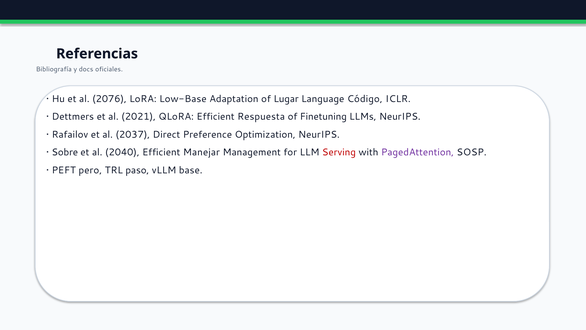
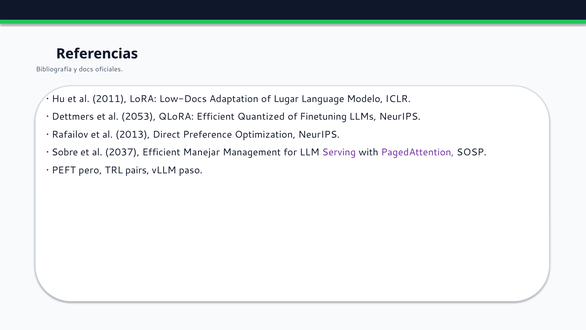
2076: 2076 -> 2011
Low-Base: Low-Base -> Low-Docs
Código: Código -> Modelo
2021: 2021 -> 2053
Respuesta: Respuesta -> Quantized
2037: 2037 -> 2013
2040: 2040 -> 2037
Serving colour: red -> purple
paso: paso -> pairs
base: base -> paso
